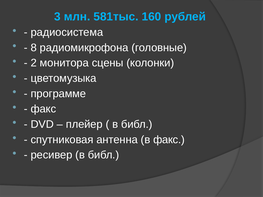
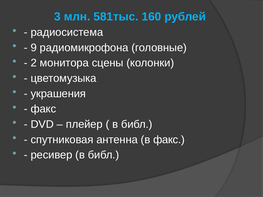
8: 8 -> 9
программе: программе -> украшения
